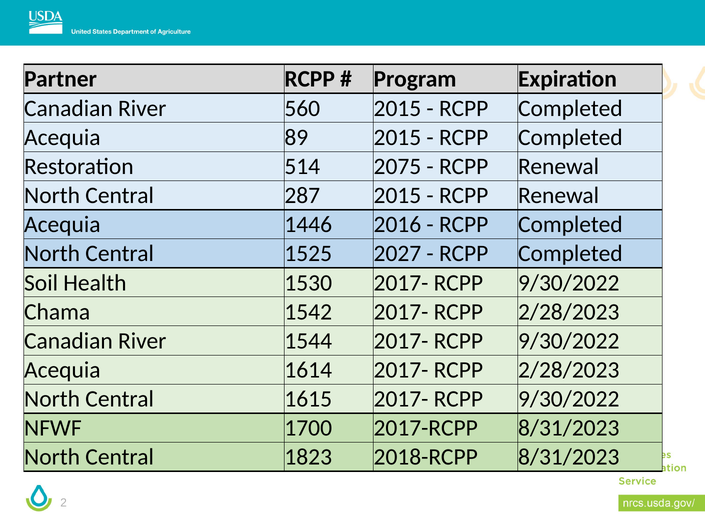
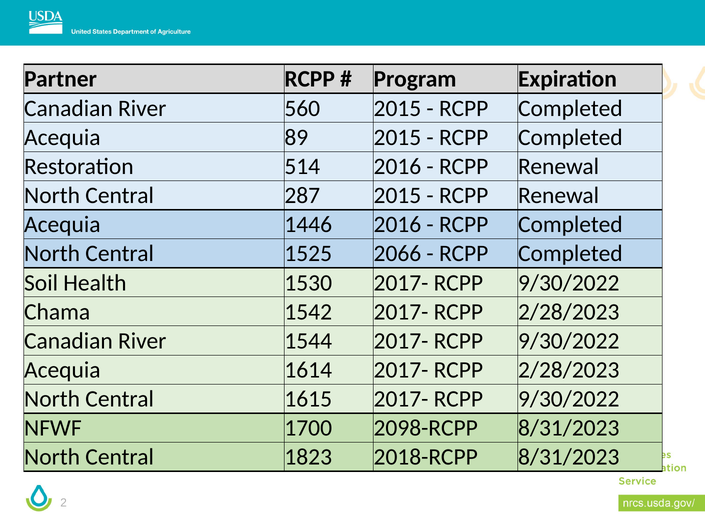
514 2075: 2075 -> 2016
2027: 2027 -> 2066
2017-RCPP: 2017-RCPP -> 2098-RCPP
